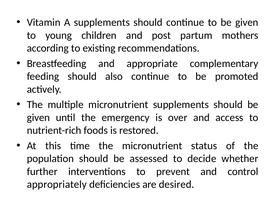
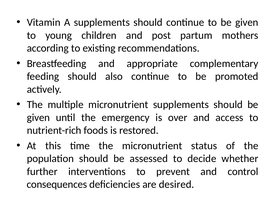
appropriately: appropriately -> consequences
